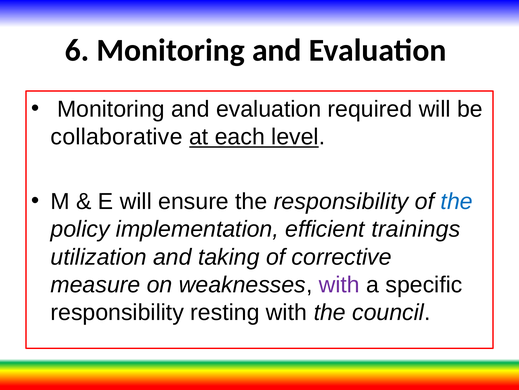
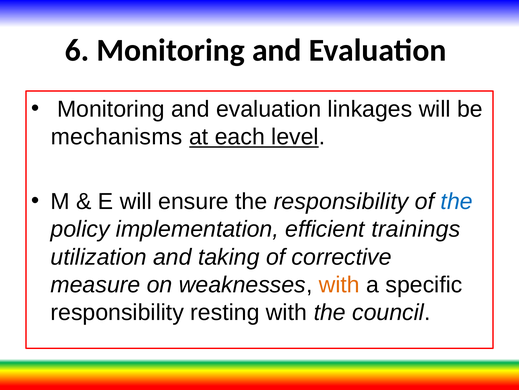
required: required -> linkages
collaborative: collaborative -> mechanisms
with at (339, 284) colour: purple -> orange
